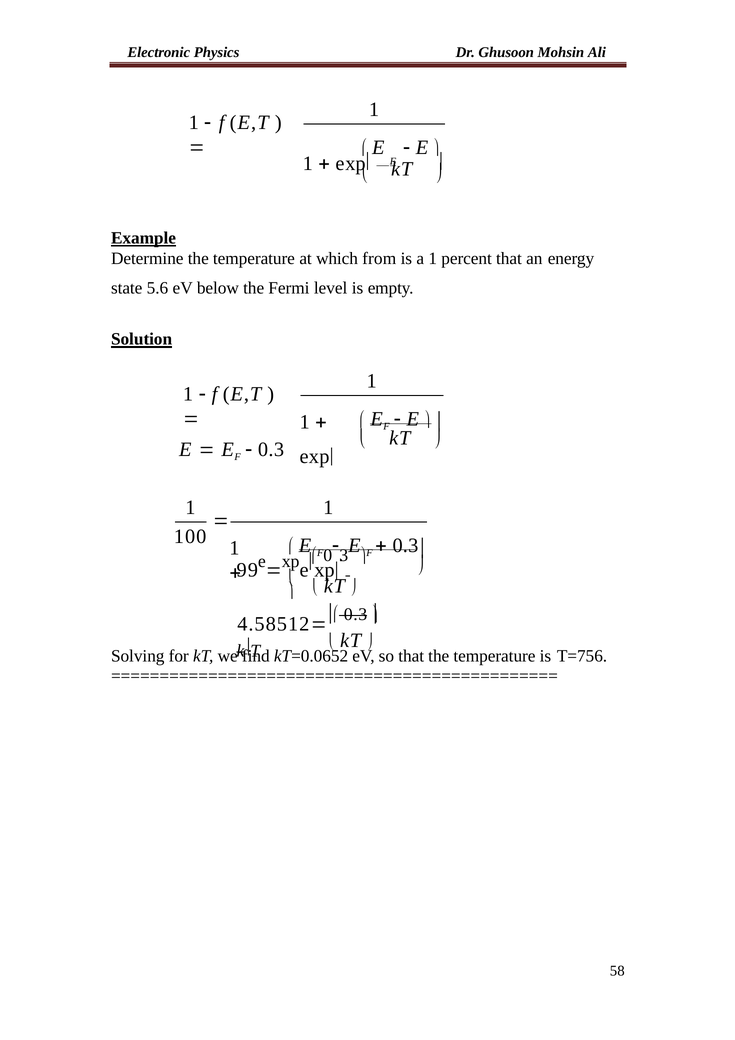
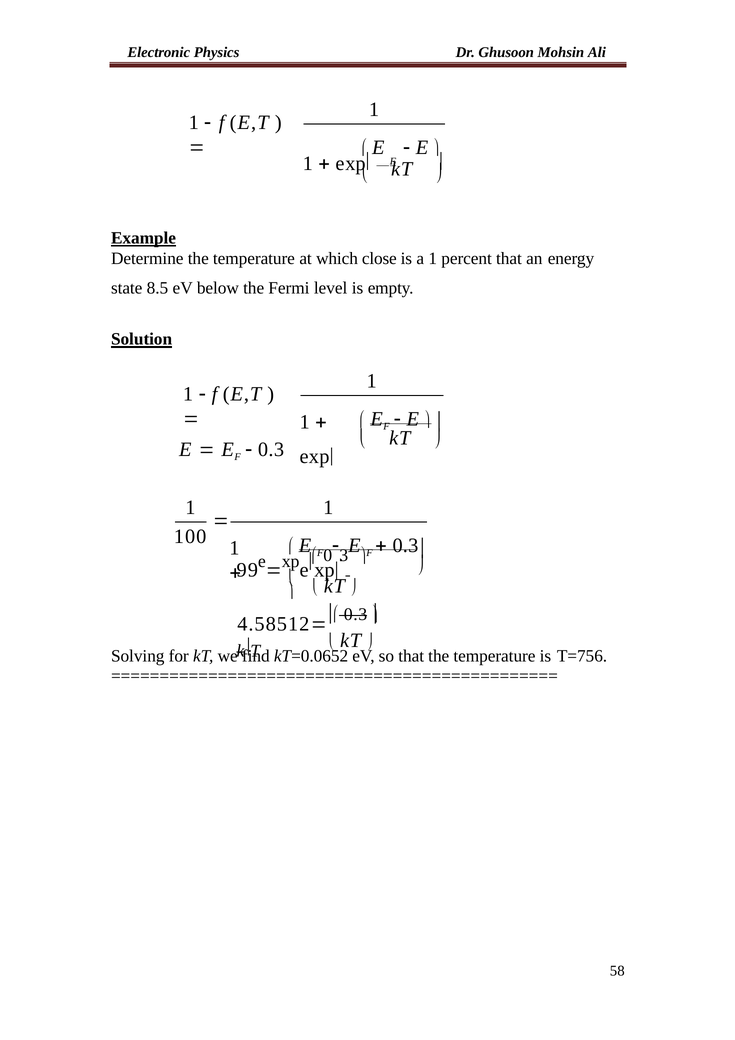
from: from -> close
5.6: 5.6 -> 8.5
